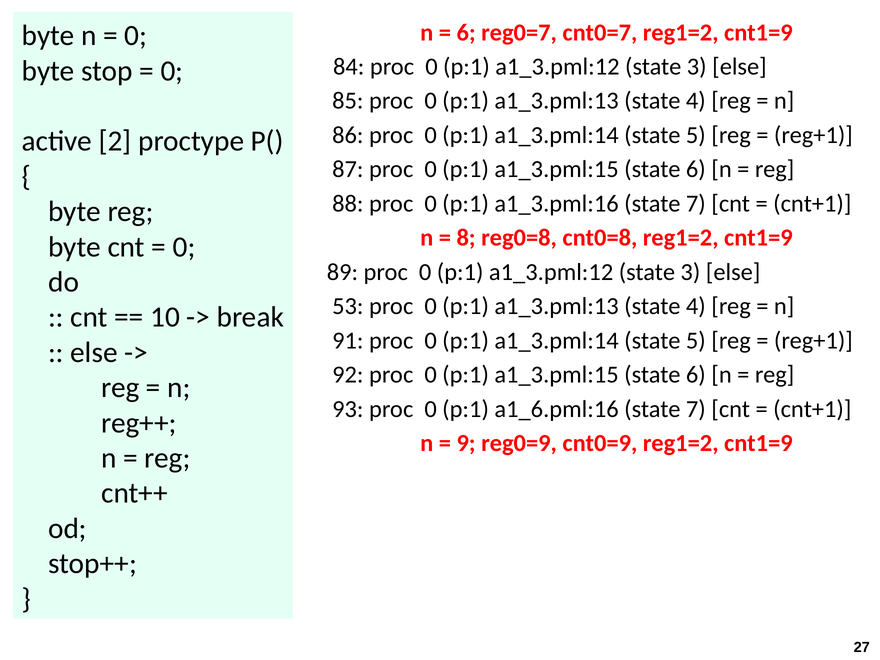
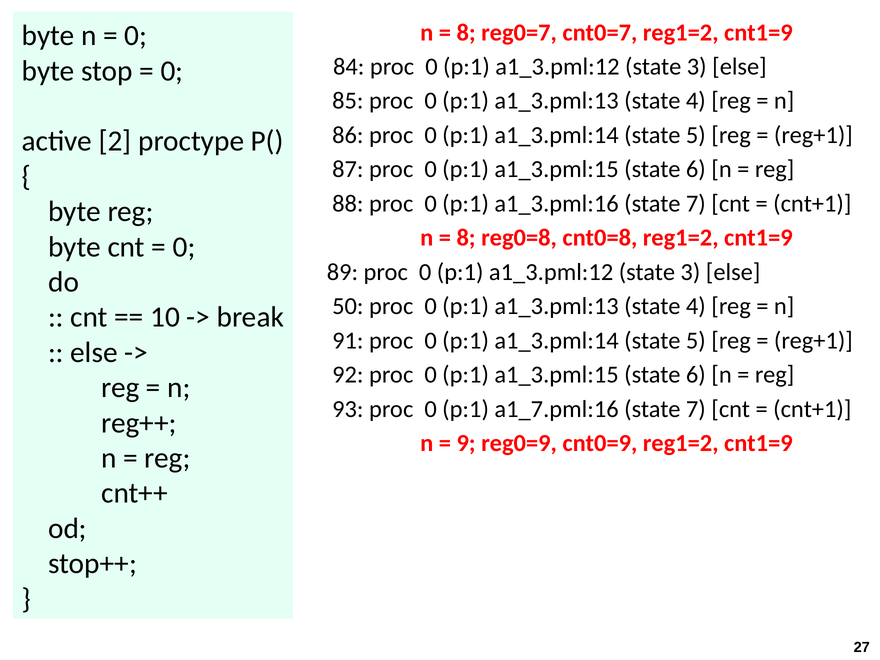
6 at (466, 32): 6 -> 8
53: 53 -> 50
a1_6.pml:16: a1_6.pml:16 -> a1_7.pml:16
